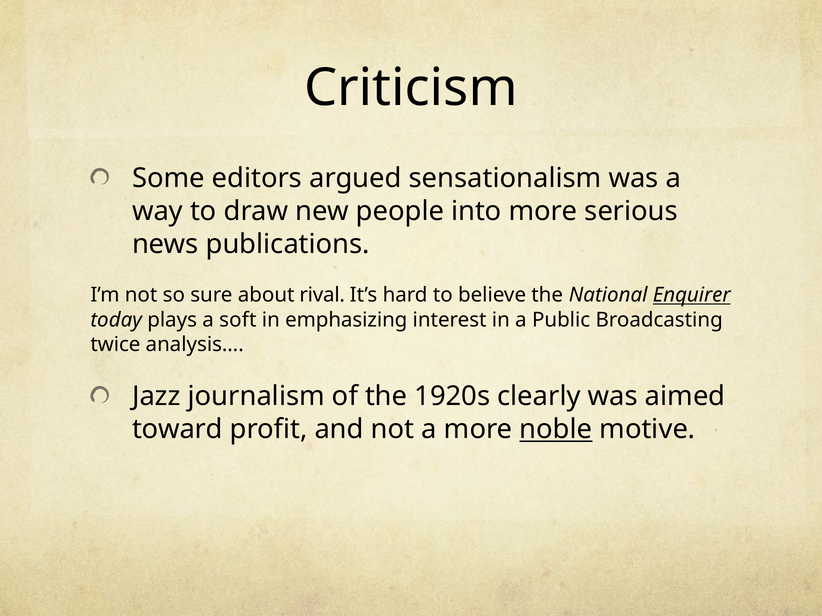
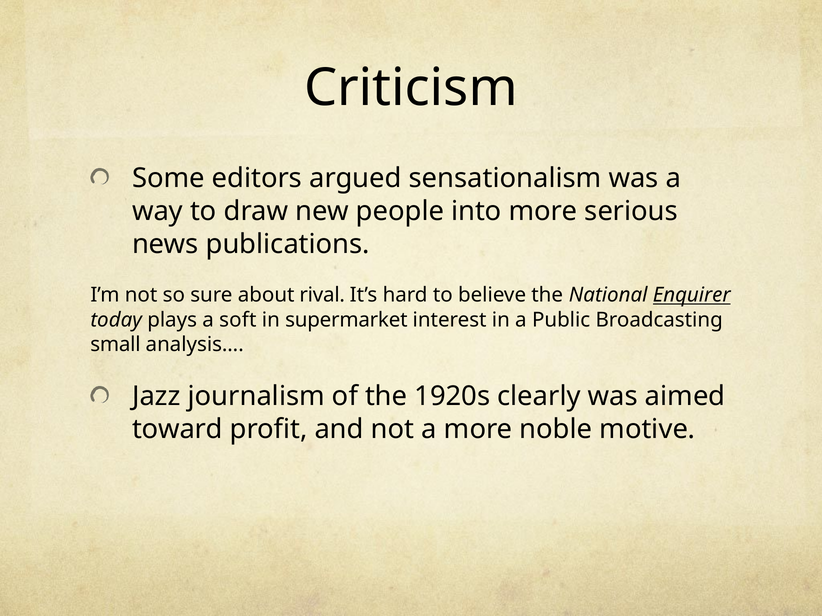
emphasizing: emphasizing -> supermarket
twice: twice -> small
noble underline: present -> none
